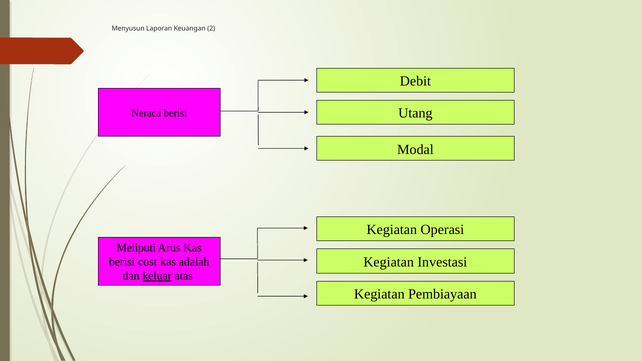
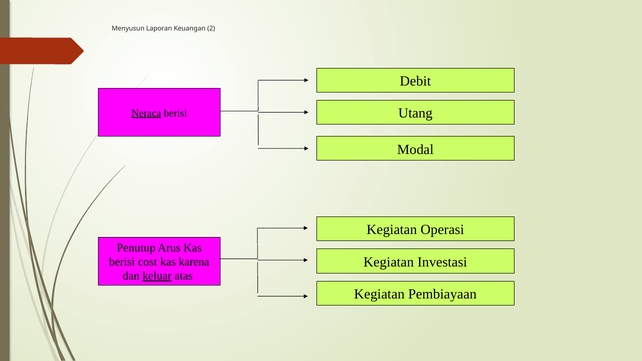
Neraca underline: none -> present
Meliputi: Meliputi -> Penutup
adalah: adalah -> karena
